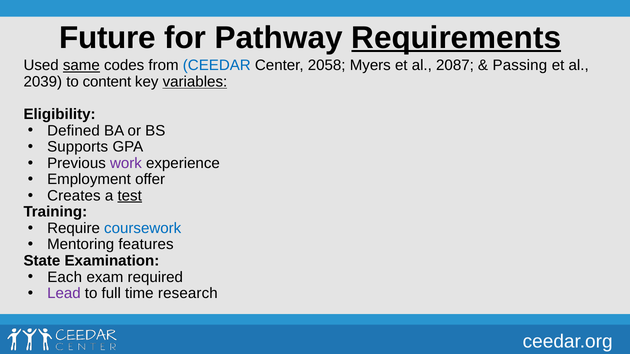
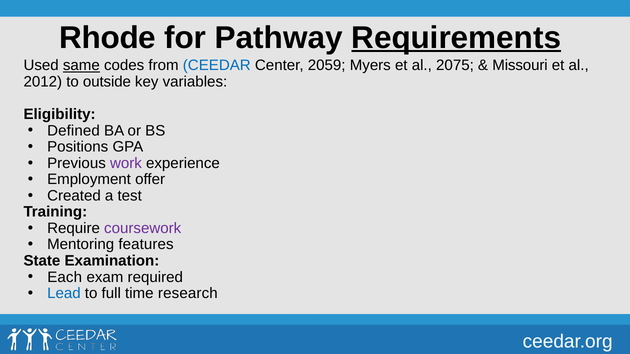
Future: Future -> Rhode
2058: 2058 -> 2059
2087: 2087 -> 2075
Passing: Passing -> Missouri
2039: 2039 -> 2012
content: content -> outside
variables underline: present -> none
Supports: Supports -> Positions
Creates: Creates -> Created
test underline: present -> none
coursework colour: blue -> purple
Lead colour: purple -> blue
